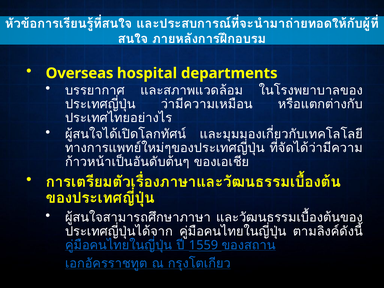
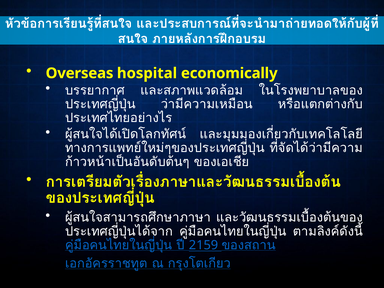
departments: departments -> economically
1559: 1559 -> 2159
